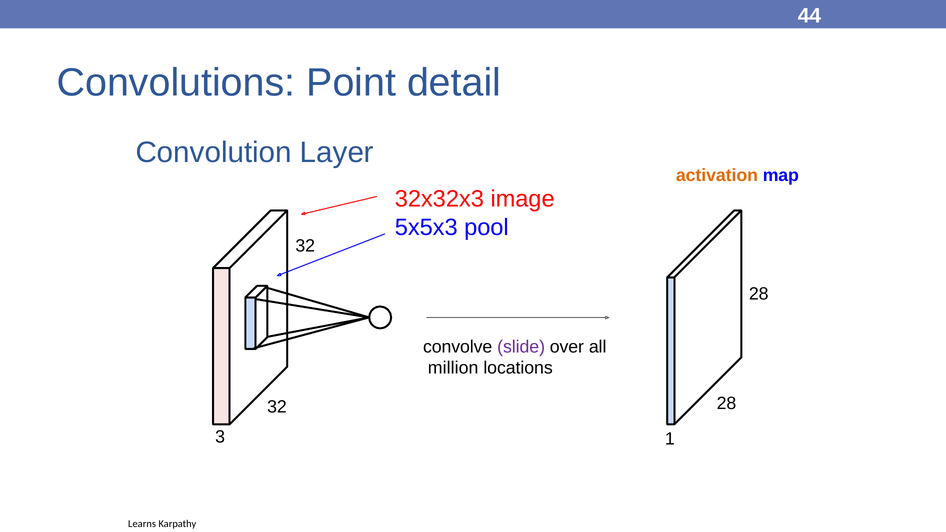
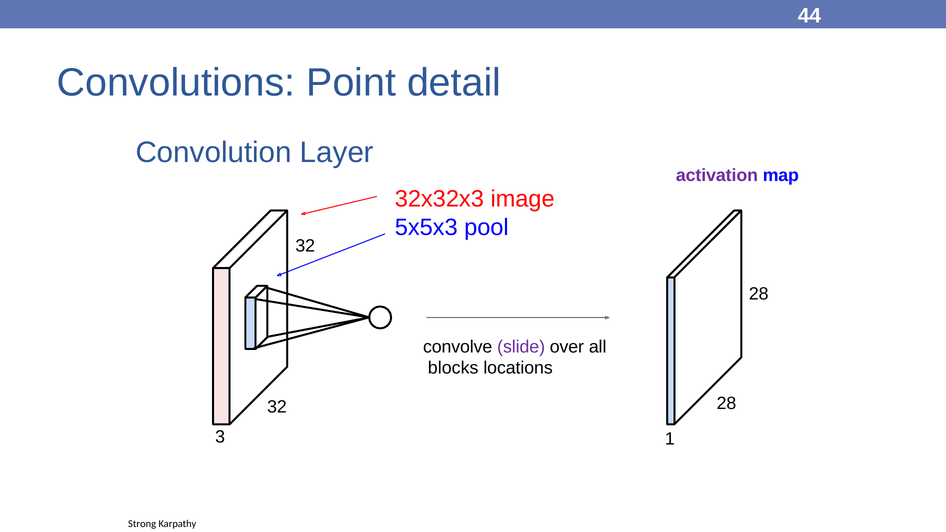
activation colour: orange -> purple
million: million -> blocks
Learns: Learns -> Strong
